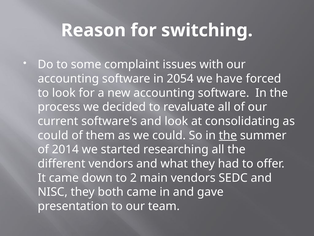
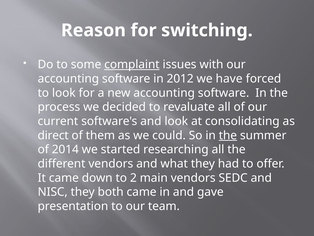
complaint underline: none -> present
2054: 2054 -> 2012
could at (53, 135): could -> direct
